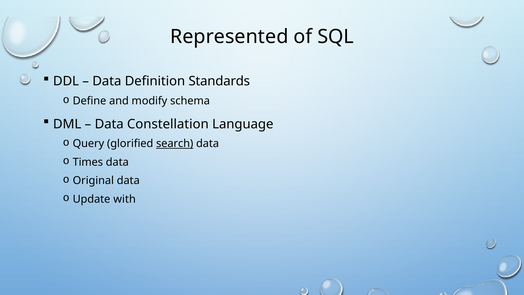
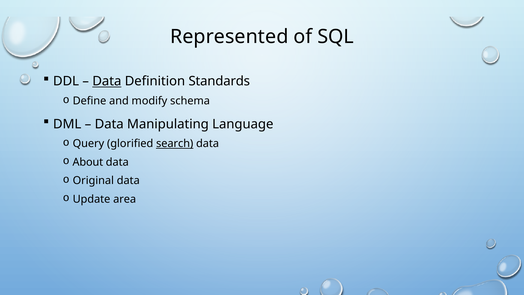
Data at (107, 81) underline: none -> present
Constellation: Constellation -> Manipulating
Times: Times -> About
with: with -> area
